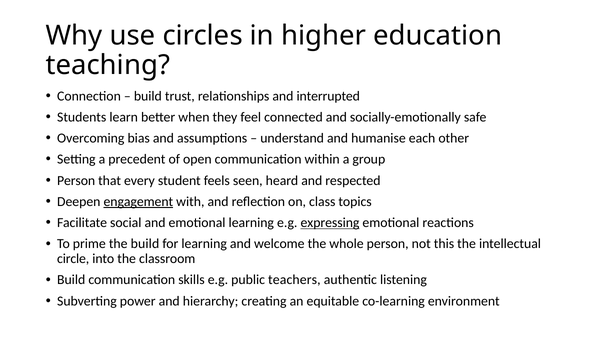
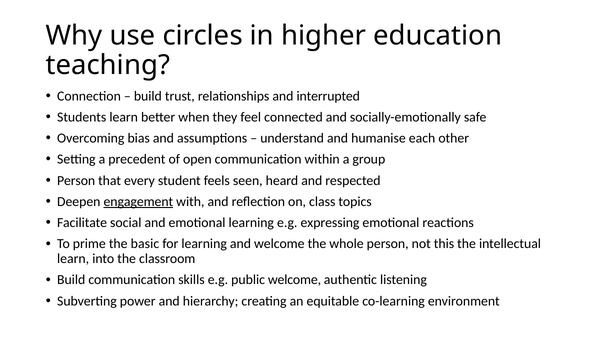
expressing underline: present -> none
the build: build -> basic
circle at (73, 259): circle -> learn
public teachers: teachers -> welcome
